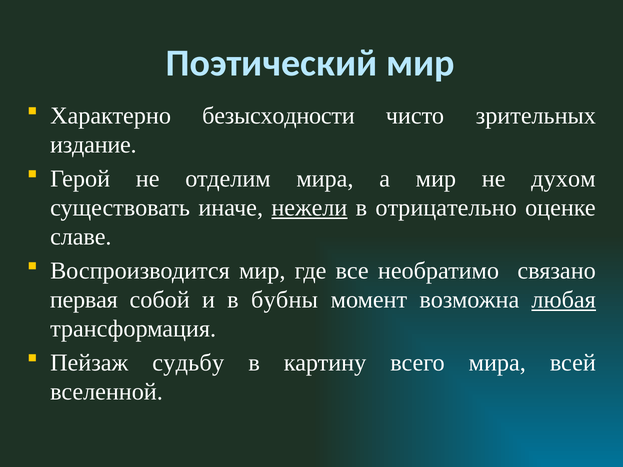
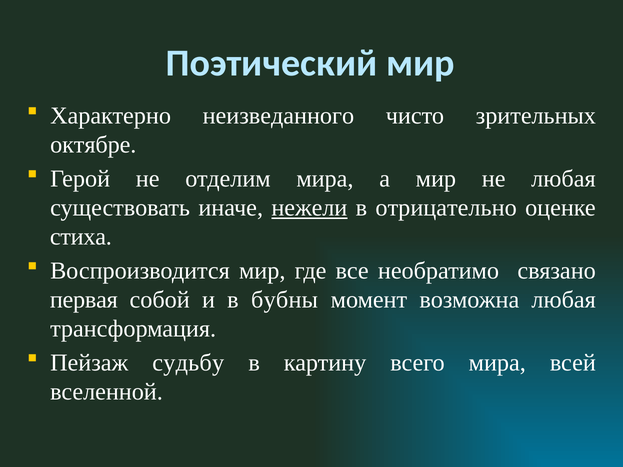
безысходности: безысходности -> неизведанного
издание: издание -> октябре
не духом: духом -> любая
славе: славе -> стиха
любая at (564, 300) underline: present -> none
